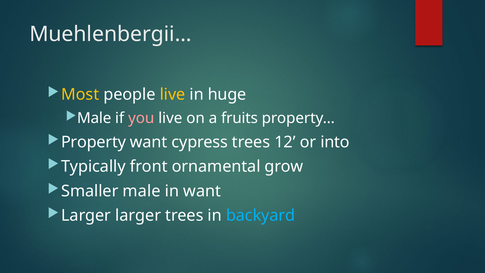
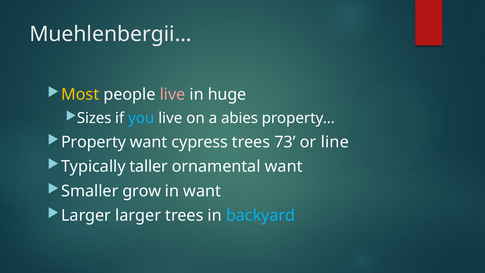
live at (173, 94) colour: yellow -> pink
Male at (94, 118): Male -> Sizes
you colour: pink -> light blue
fruits: fruits -> abies
12: 12 -> 73
into: into -> line
front: front -> taller
ornamental grow: grow -> want
Smaller male: male -> grow
